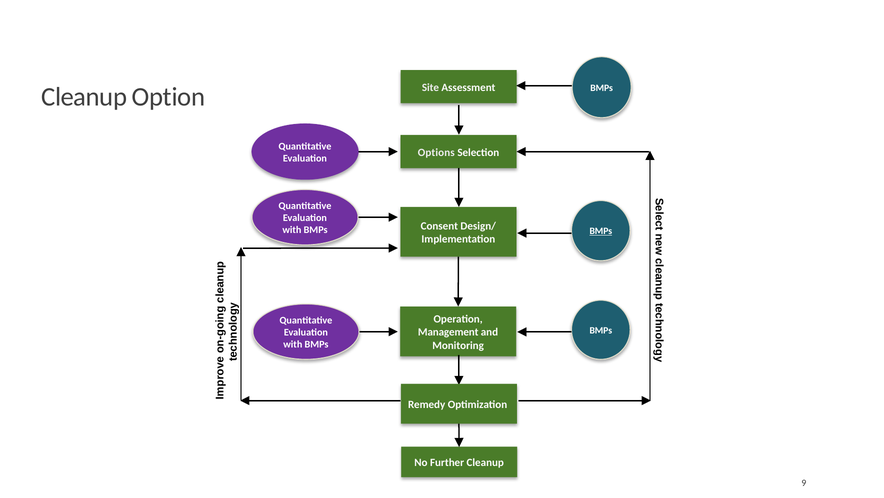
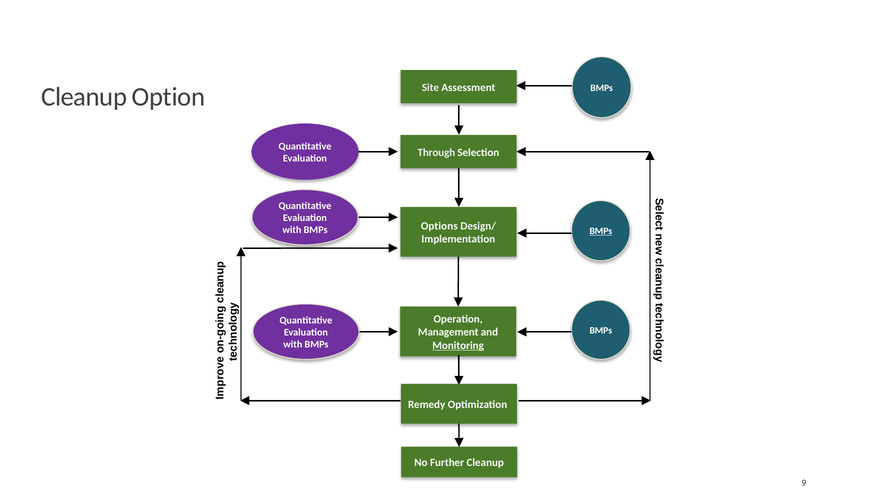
Options: Options -> Through
Consent: Consent -> Options
Monitoring underline: none -> present
